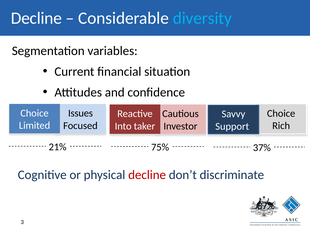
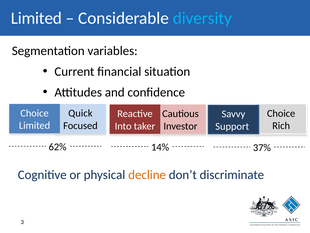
Decline at (36, 18): Decline -> Limited
Issues: Issues -> Quick
21%: 21% -> 62%
75%: 75% -> 14%
decline at (147, 174) colour: red -> orange
